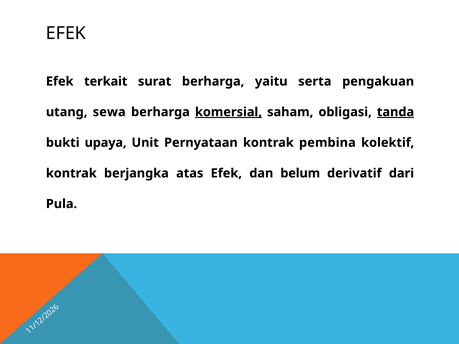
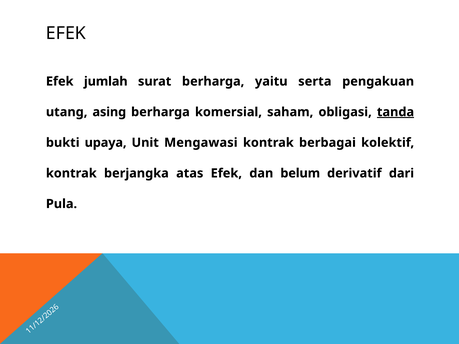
terkait: terkait -> jumlah
sewa: sewa -> asing
komersial underline: present -> none
Pernyataan: Pernyataan -> Mengawasi
pembina: pembina -> berbagai
